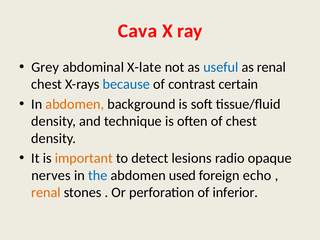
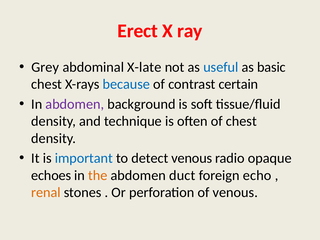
Cava: Cava -> Erect
as renal: renal -> basic
abdomen at (75, 104) colour: orange -> purple
important colour: orange -> blue
detect lesions: lesions -> venous
nerves: nerves -> echoes
the colour: blue -> orange
used: used -> duct
of inferior: inferior -> venous
